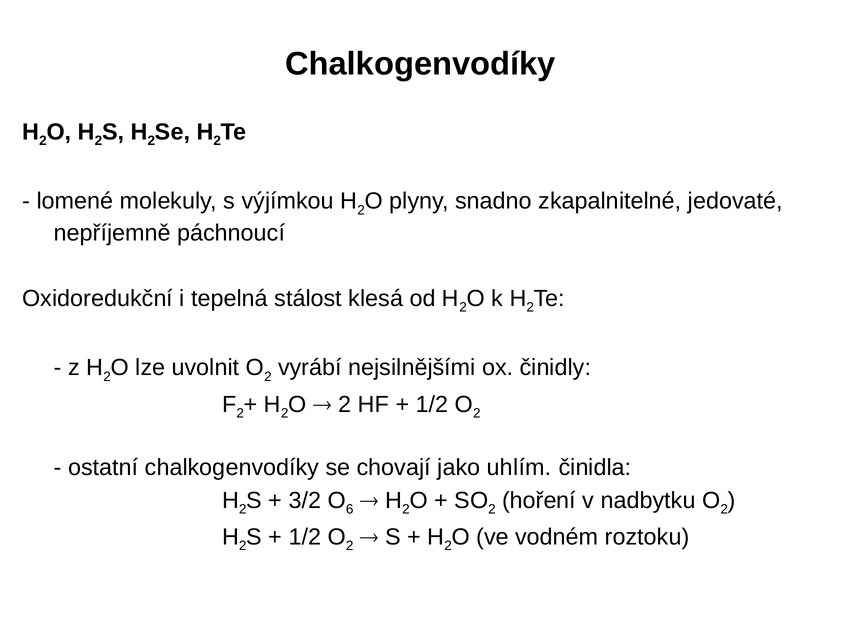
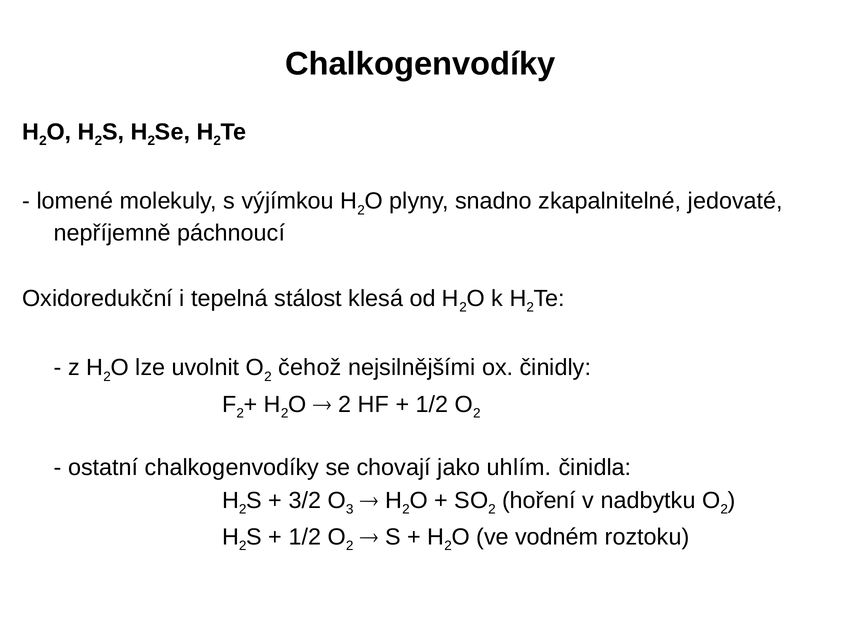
vyrábí: vyrábí -> čehož
6: 6 -> 3
